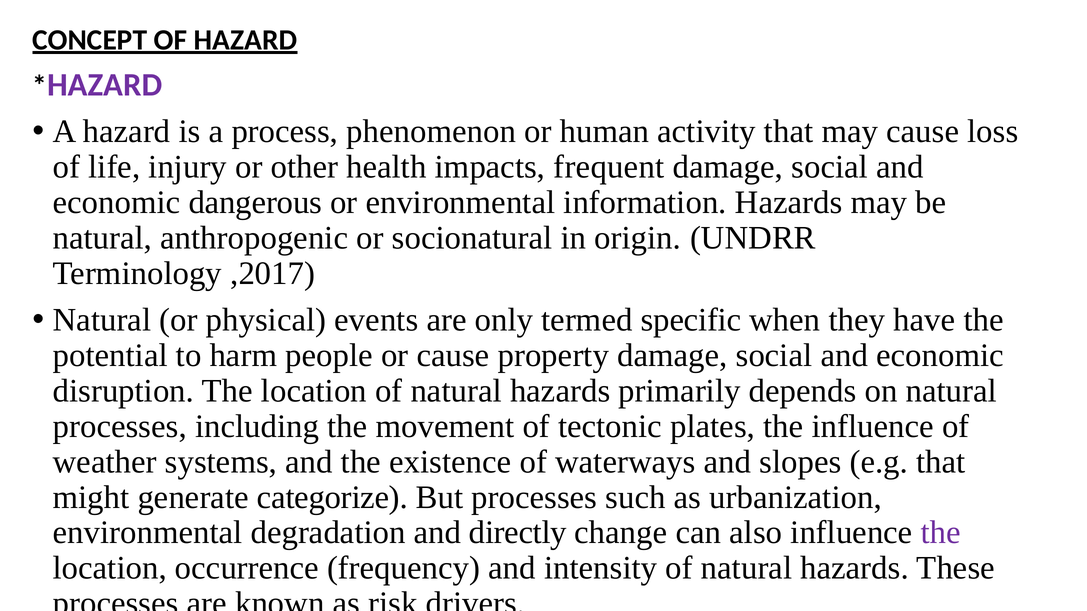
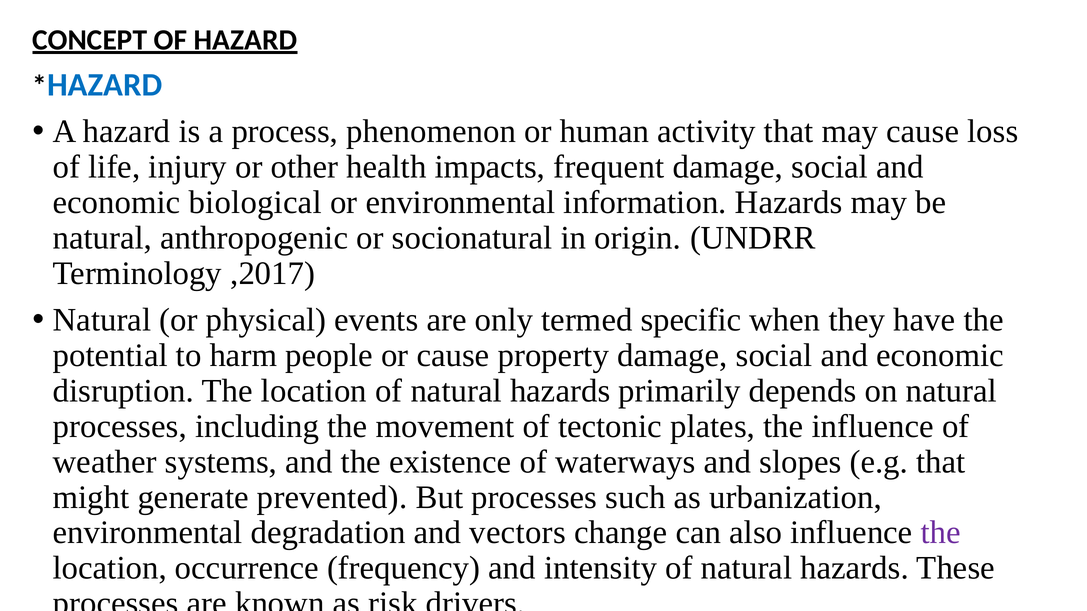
HAZARD at (105, 85) colour: purple -> blue
dangerous: dangerous -> biological
categorize: categorize -> prevented
directly: directly -> vectors
